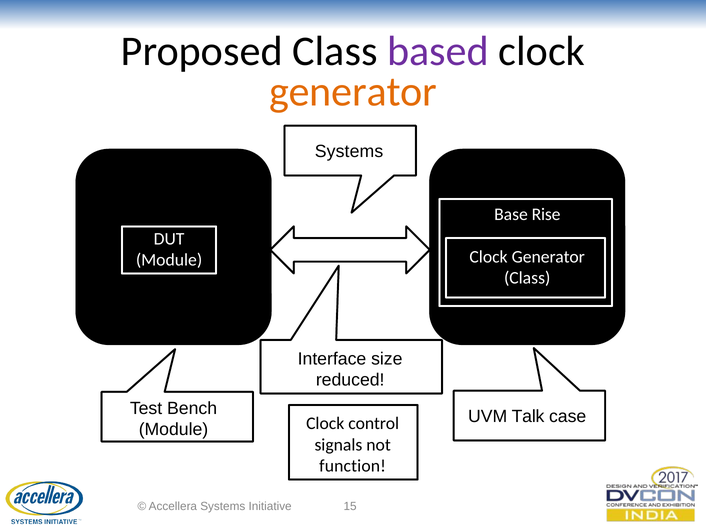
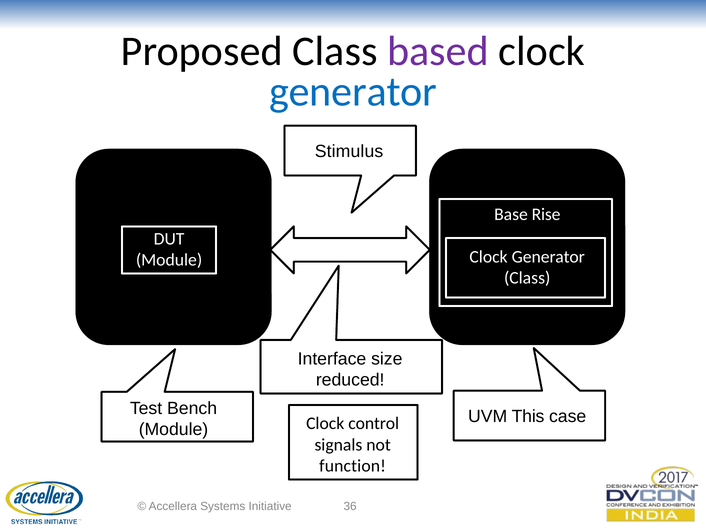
generator at (353, 92) colour: orange -> blue
Systems at (349, 151): Systems -> Stimulus
Talk: Talk -> This
15: 15 -> 36
